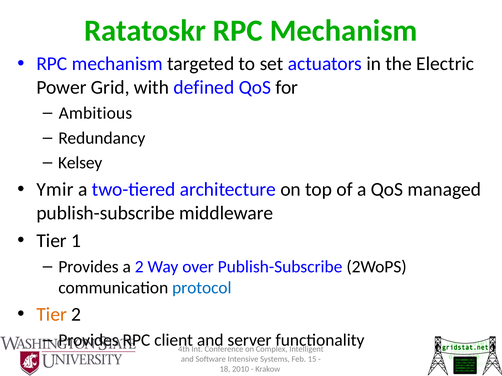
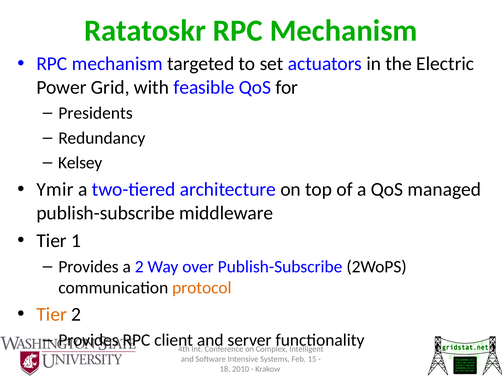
defined: defined -> feasible
Ambitious: Ambitious -> Presidents
protocol colour: blue -> orange
